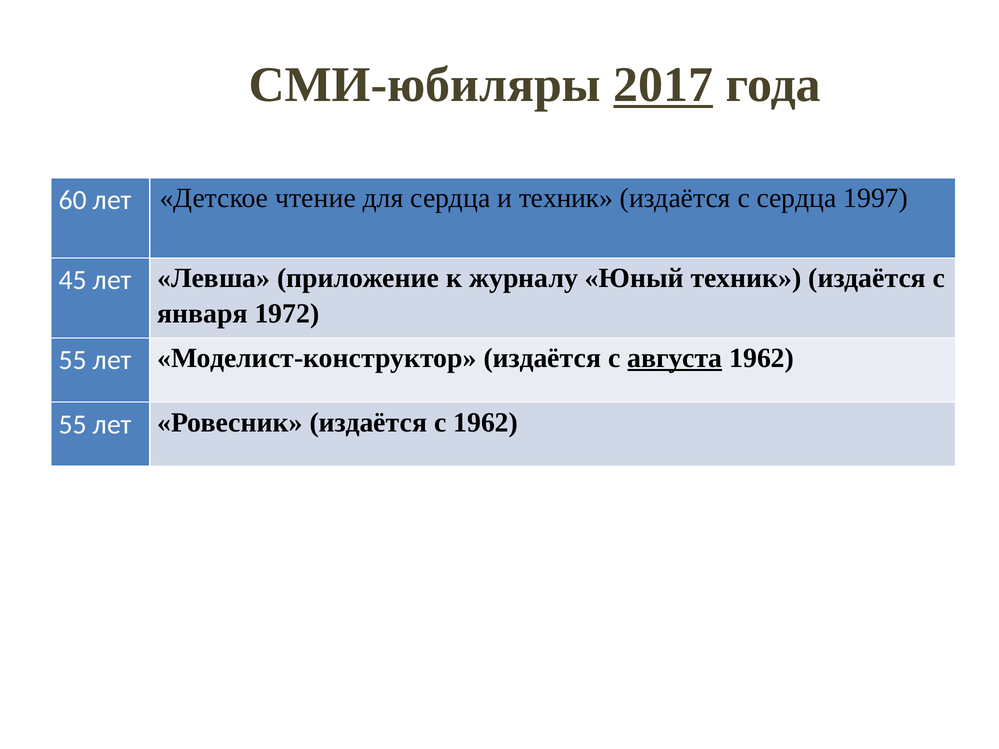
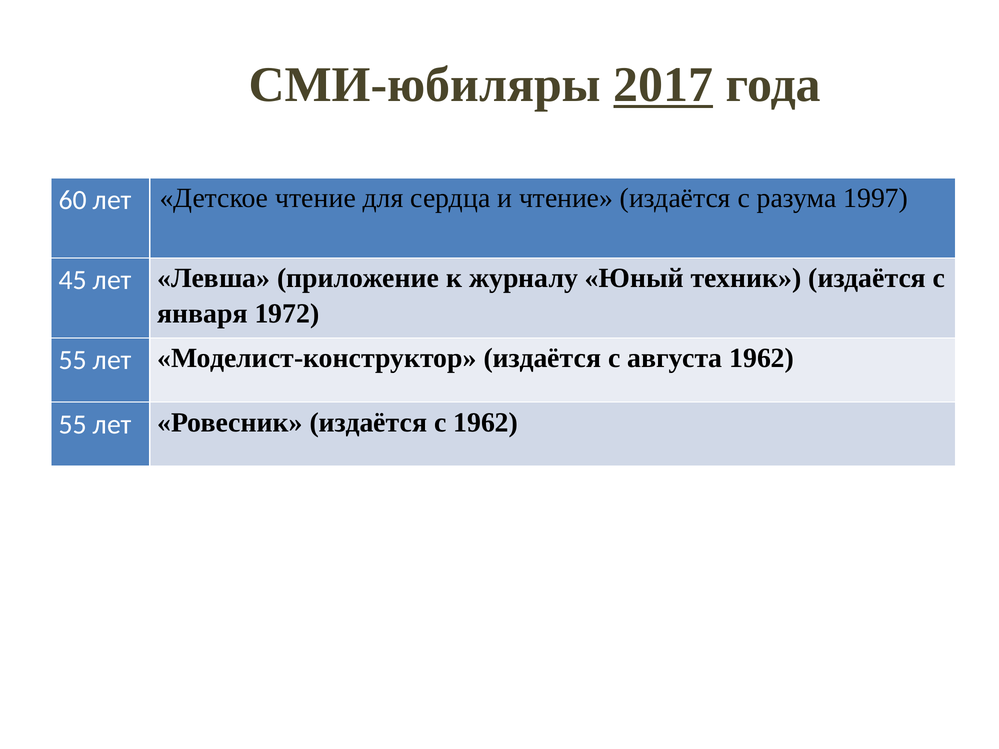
и техник: техник -> чтение
с сердца: сердца -> разума
августа underline: present -> none
